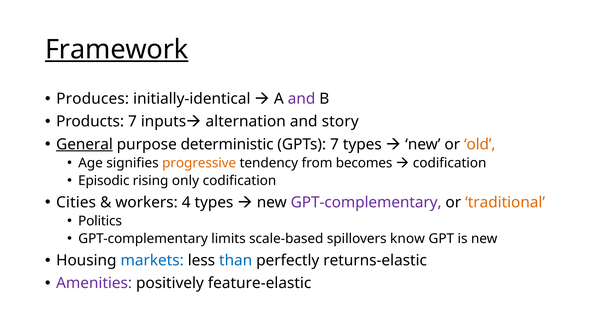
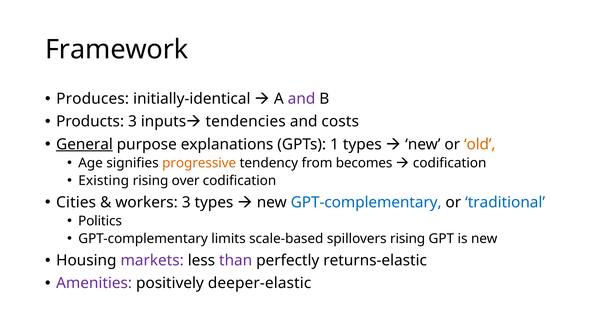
Framework underline: present -> none
Products 7: 7 -> 3
alternation: alternation -> tendencies
story: story -> costs
deterministic: deterministic -> explanations
GPTs 7: 7 -> 1
Episodic: Episodic -> Existing
only: only -> over
workers 4: 4 -> 3
GPT-complementary at (366, 203) colour: purple -> blue
traditional colour: orange -> blue
spillovers know: know -> rising
markets colour: blue -> purple
than colour: blue -> purple
feature-elastic: feature-elastic -> deeper-elastic
